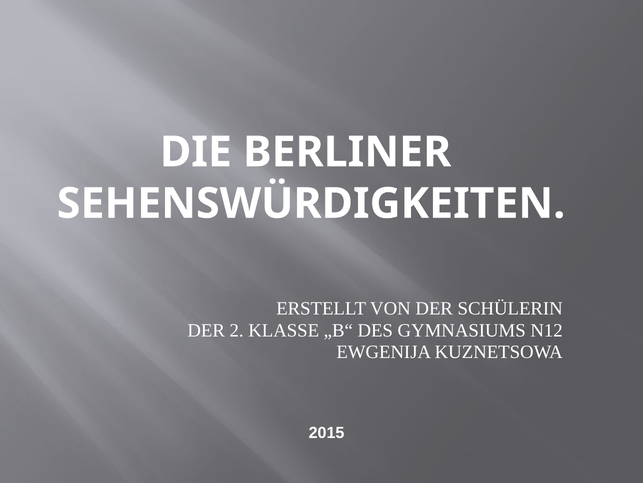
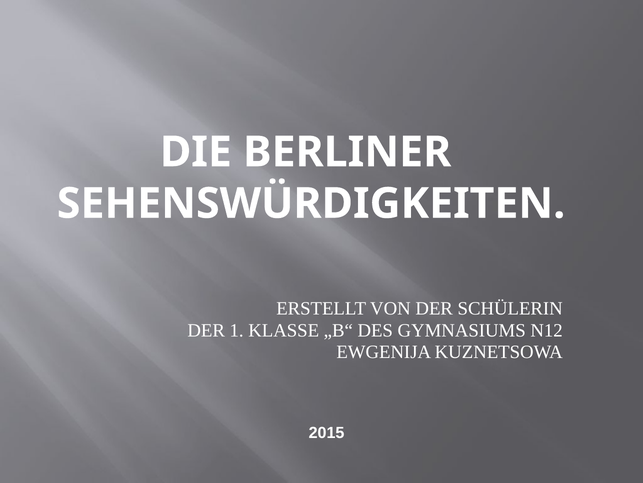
2: 2 -> 1
